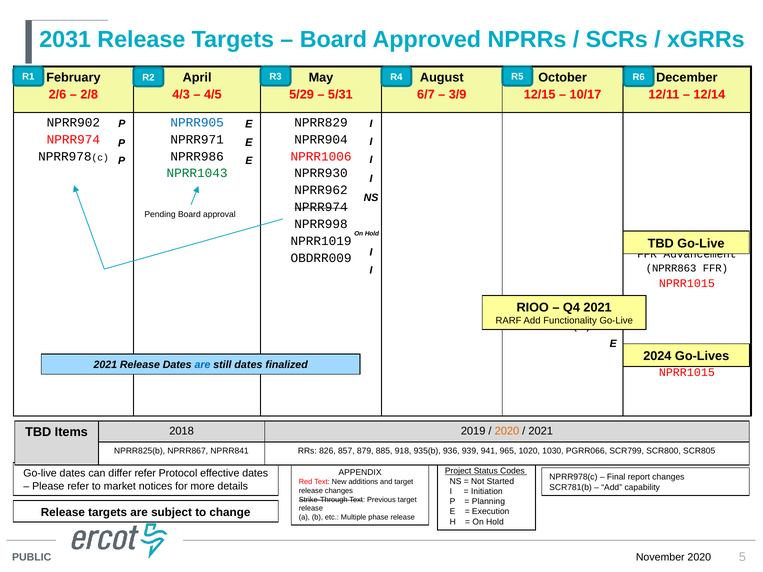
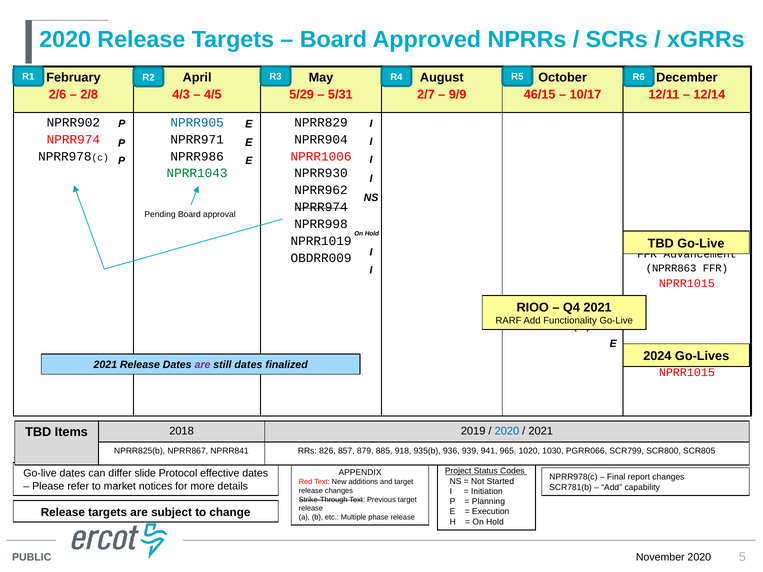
2031 at (65, 40): 2031 -> 2020
6/7: 6/7 -> 2/7
3/9: 3/9 -> 9/9
12/15: 12/15 -> 46/15
are at (202, 365) colour: blue -> purple
2020 at (507, 431) colour: orange -> blue
differ refer: refer -> slide
